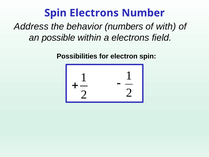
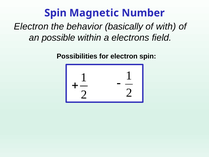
Spin Electrons: Electrons -> Magnetic
Address at (31, 26): Address -> Electron
numbers: numbers -> basically
